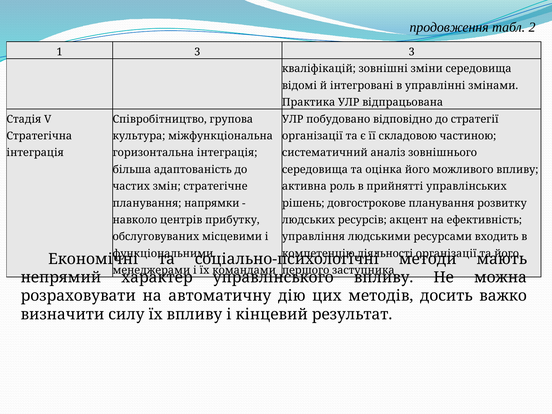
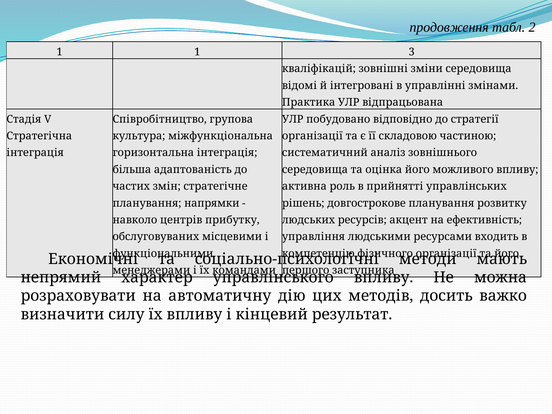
1 3: 3 -> 1
діяльності: діяльності -> фізичного
